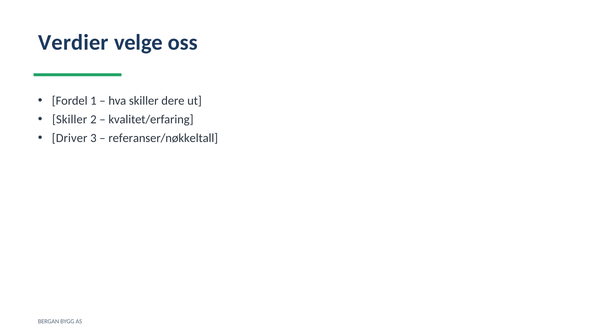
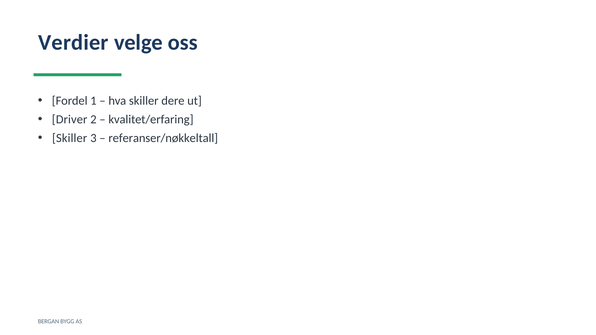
Skiller at (70, 120): Skiller -> Driver
Driver at (70, 138): Driver -> Skiller
